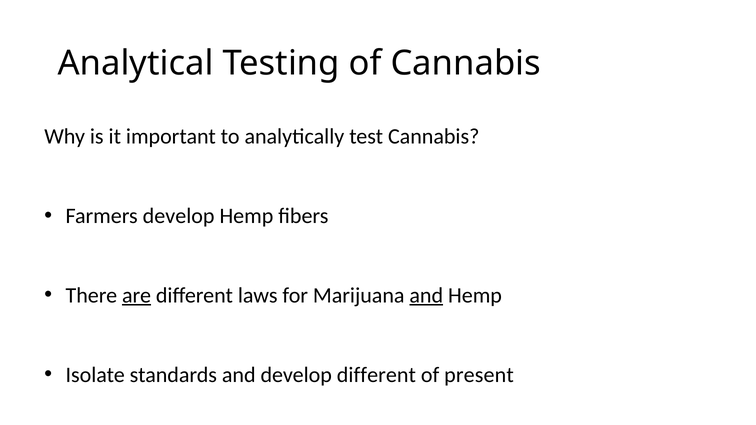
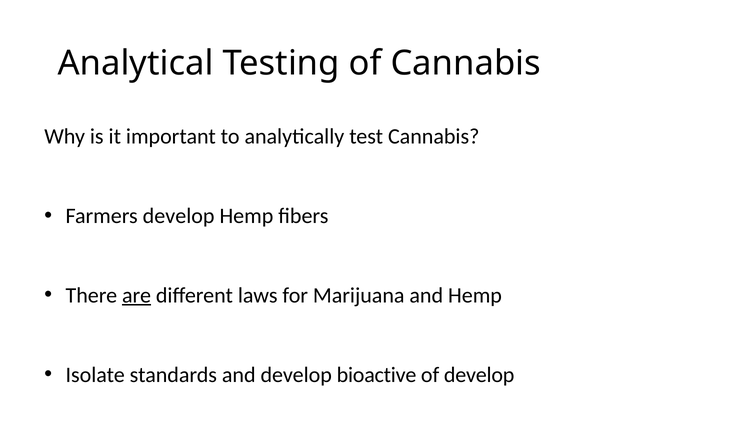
and at (426, 296) underline: present -> none
develop different: different -> bioactive
of present: present -> develop
